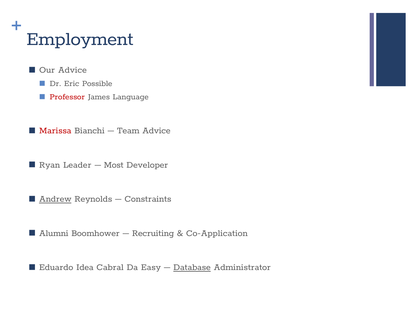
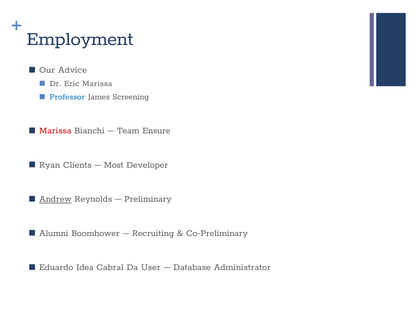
Eric Possible: Possible -> Marissa
Professor colour: red -> blue
Language: Language -> Screening
Team Advice: Advice -> Ensure
Leader: Leader -> Clients
Constraints: Constraints -> Preliminary
Co-Application: Co-Application -> Co-Preliminary
Easy: Easy -> User
Database underline: present -> none
